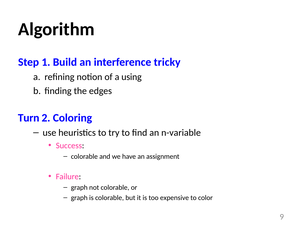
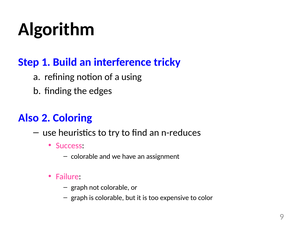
Turn: Turn -> Also
n-variable: n-variable -> n-reduces
